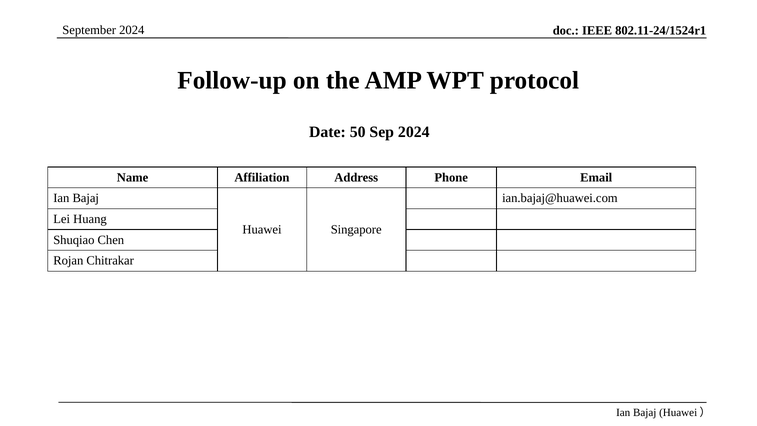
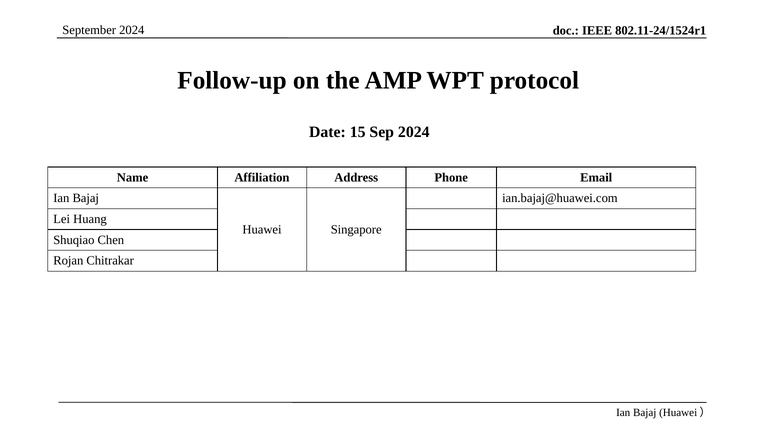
50: 50 -> 15
